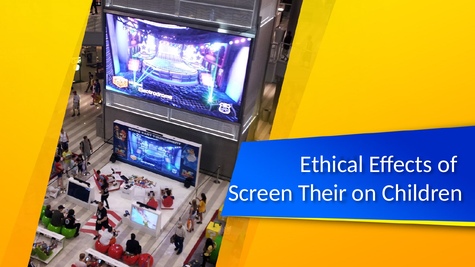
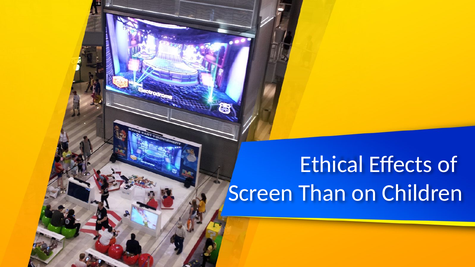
Their: Their -> Than
